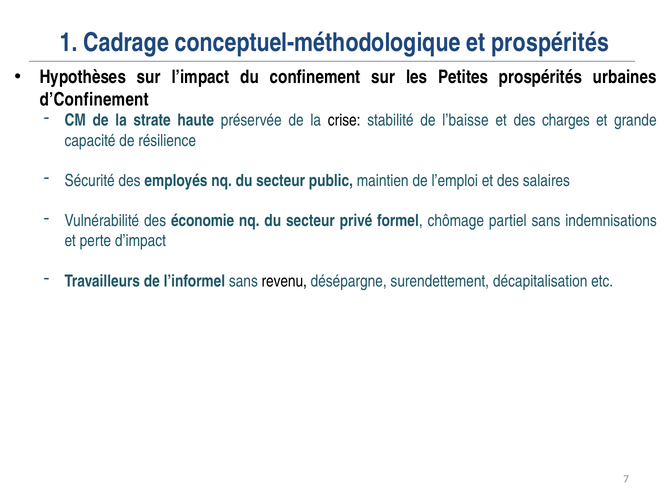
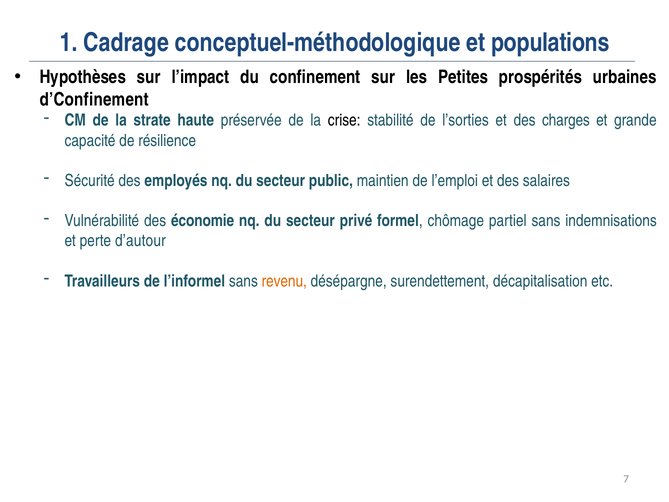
et prospérités: prospérités -> populations
l’baisse: l’baisse -> l’sorties
d’impact: d’impact -> d’autour
revenu colour: black -> orange
